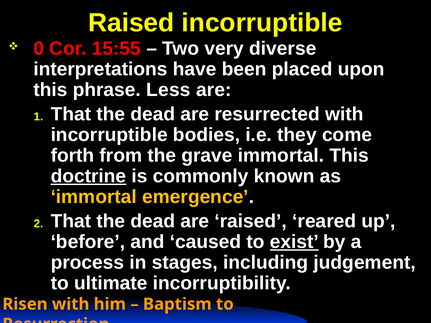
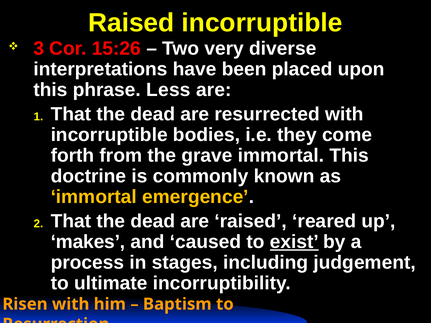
0: 0 -> 3
15:55: 15:55 -> 15:26
doctrine underline: present -> none
before: before -> makes
